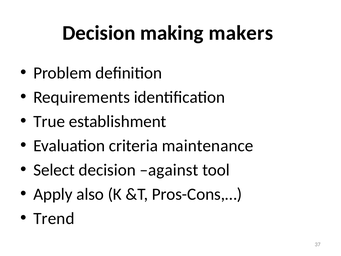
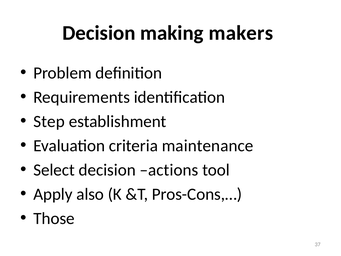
True: True -> Step
against: against -> actions
Trend: Trend -> Those
